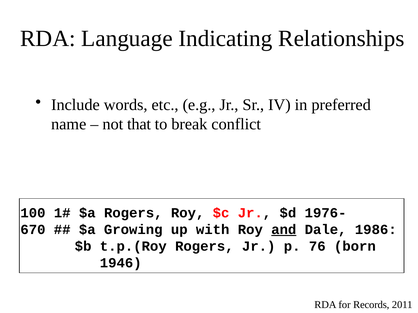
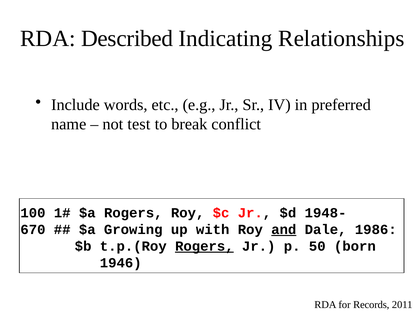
Language: Language -> Described
that: that -> test
1976-: 1976- -> 1948-
Rogers at (204, 247) underline: none -> present
76: 76 -> 50
